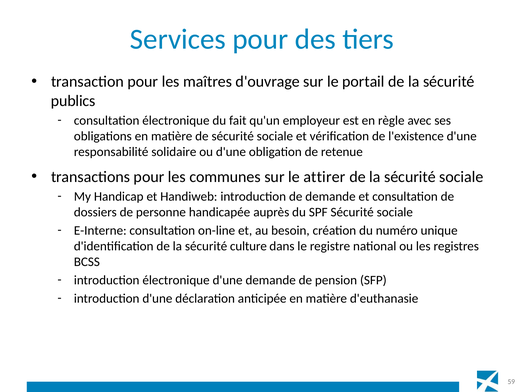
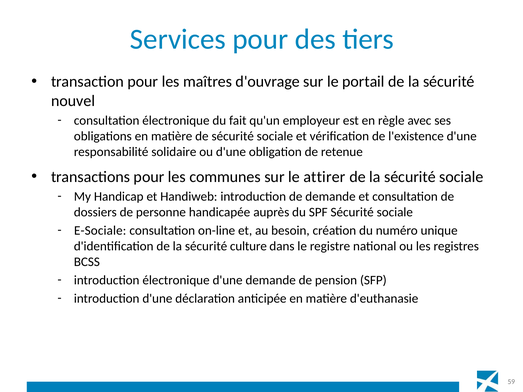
publics: publics -> nouvel
E-Interne: E-Interne -> E-Sociale
